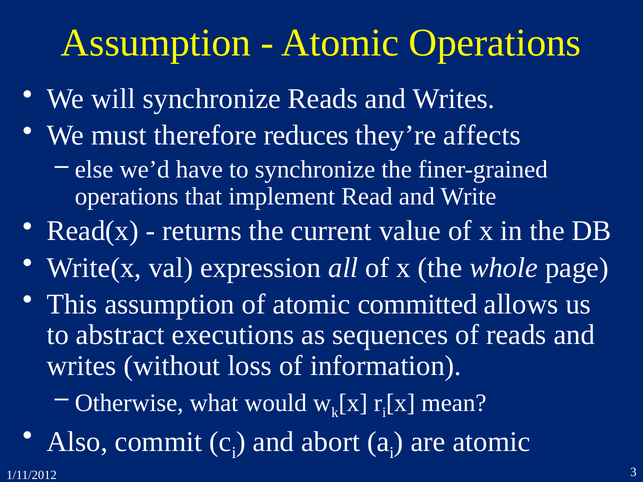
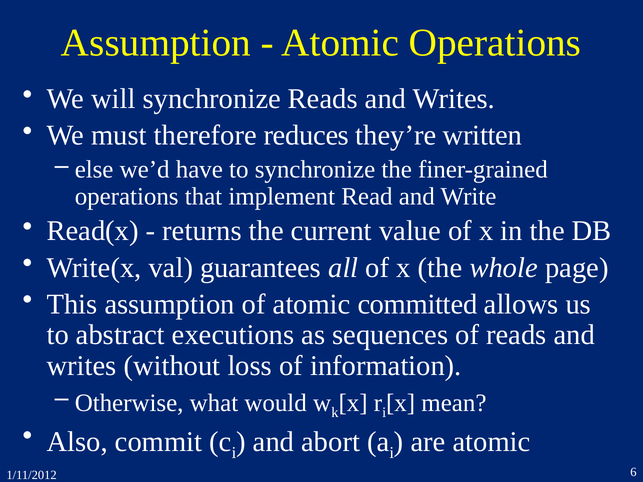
affects: affects -> written
expression: expression -> guarantees
3: 3 -> 6
